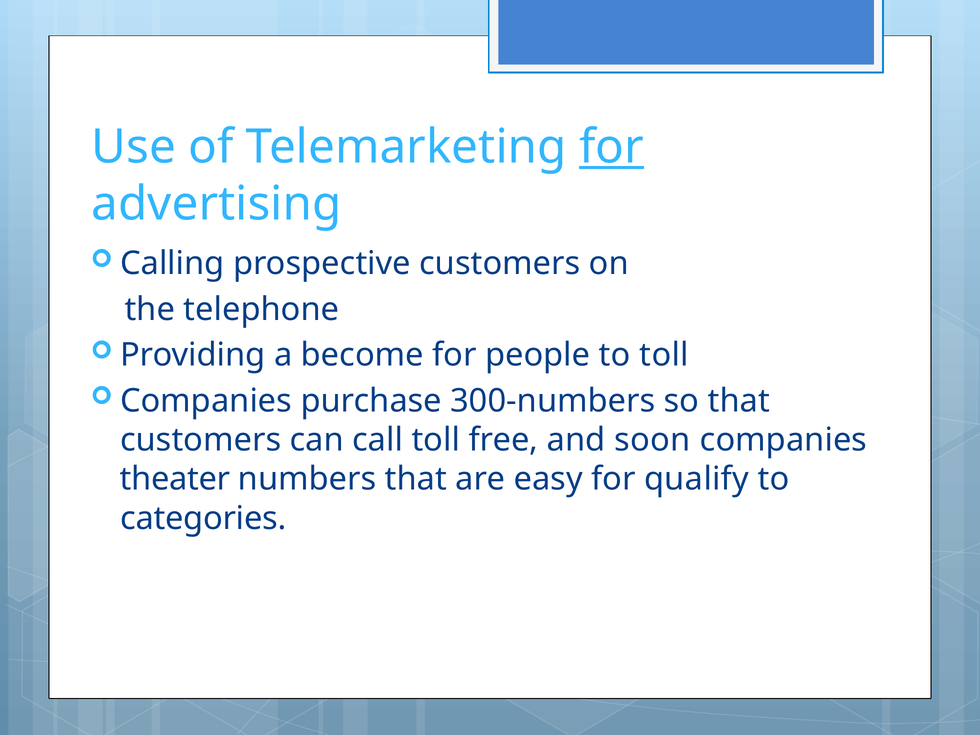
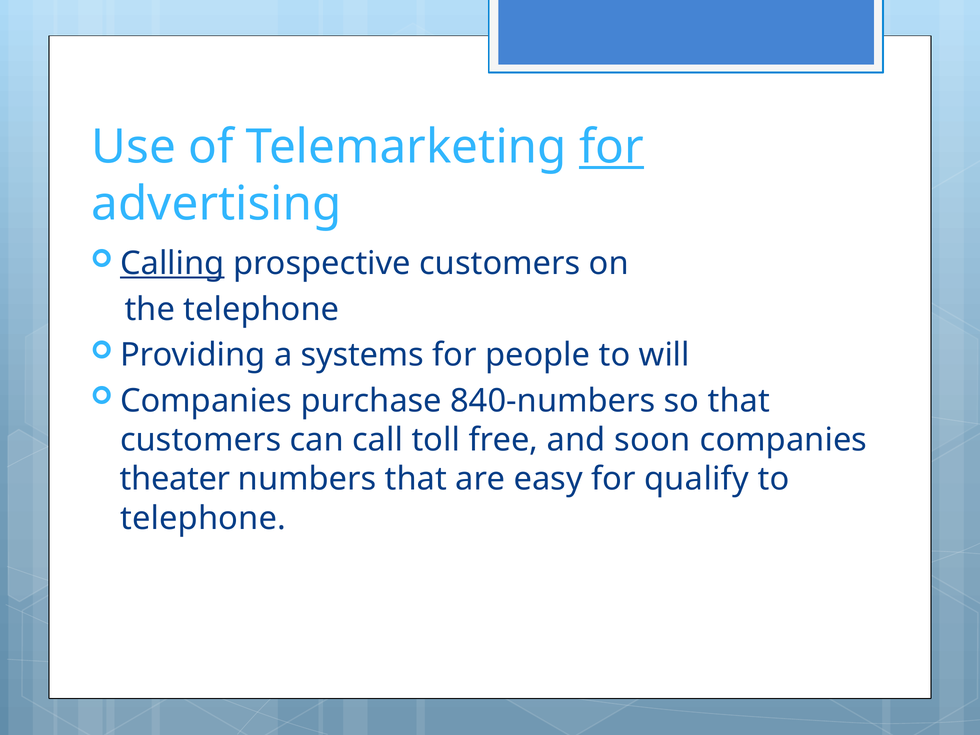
Calling underline: none -> present
become: become -> systems
to toll: toll -> will
300-numbers: 300-numbers -> 840-numbers
categories at (203, 518): categories -> telephone
